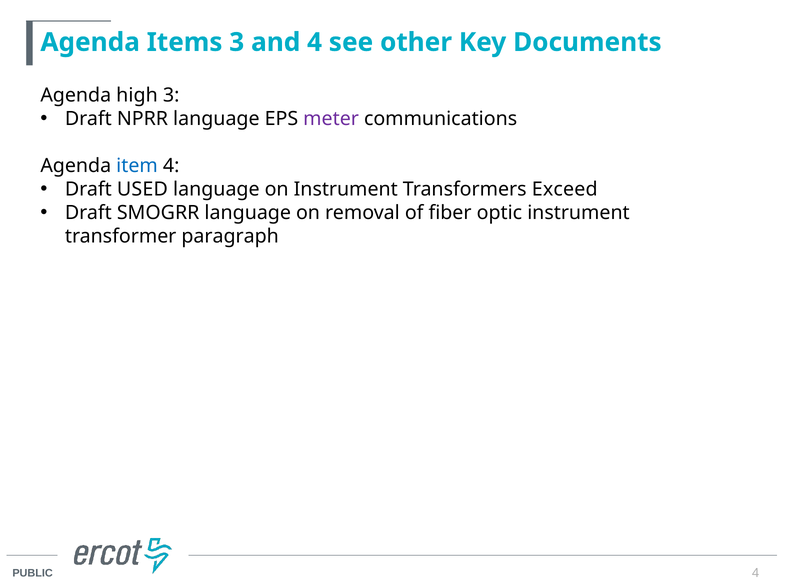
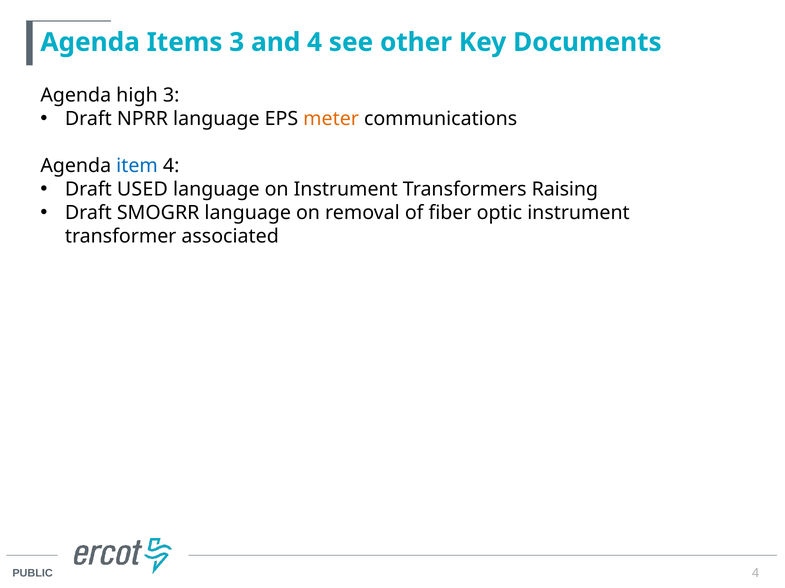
meter colour: purple -> orange
Exceed: Exceed -> Raising
paragraph: paragraph -> associated
